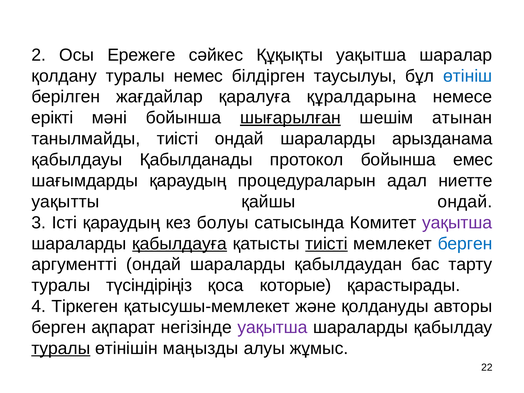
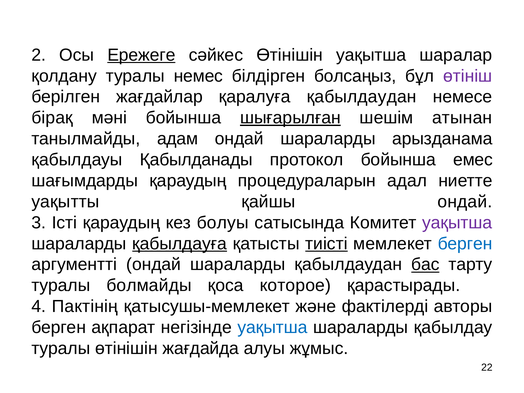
Ережеге underline: none -> present
сәйкес Құқықты: Құқықты -> Өтінішін
таусылуы: таусылуы -> болсаңыз
өтініш colour: blue -> purple
қаралуға құралдарына: құралдарына -> қабылдаудан
ерікті: ерікті -> бірақ
танылмайды тиісті: тиісті -> адам
бас underline: none -> present
түсіндіріңіз: түсіндіріңіз -> болмайды
которые: которые -> которое
Тіркеген: Тіркеген -> Пактінің
қолдануды: қолдануды -> фактілерді
уақытша at (272, 327) colour: purple -> blue
туралы at (61, 348) underline: present -> none
маңызды: маңызды -> жағдайда
